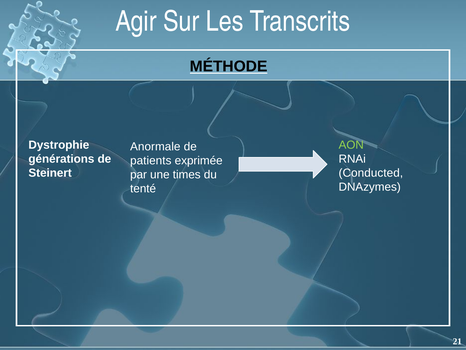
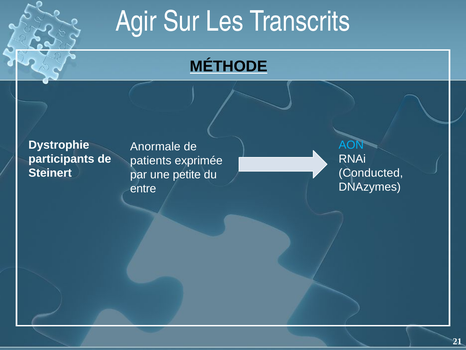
AON colour: light green -> light blue
générations: générations -> participants
times: times -> petite
tenté: tenté -> entre
